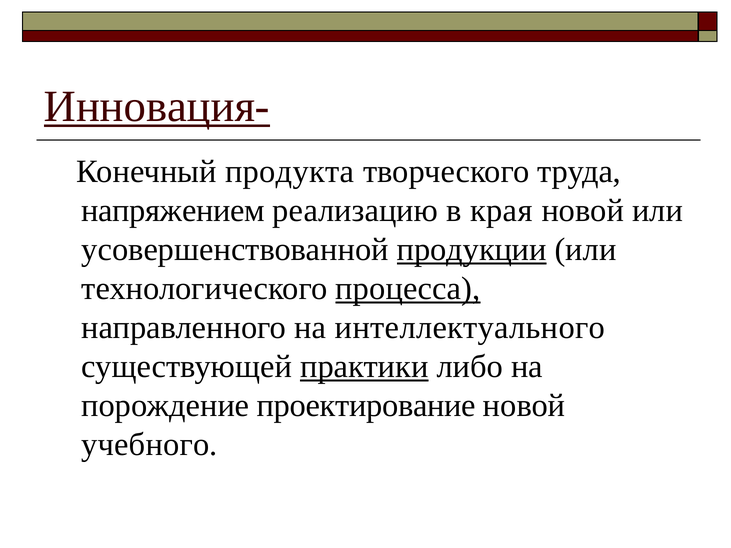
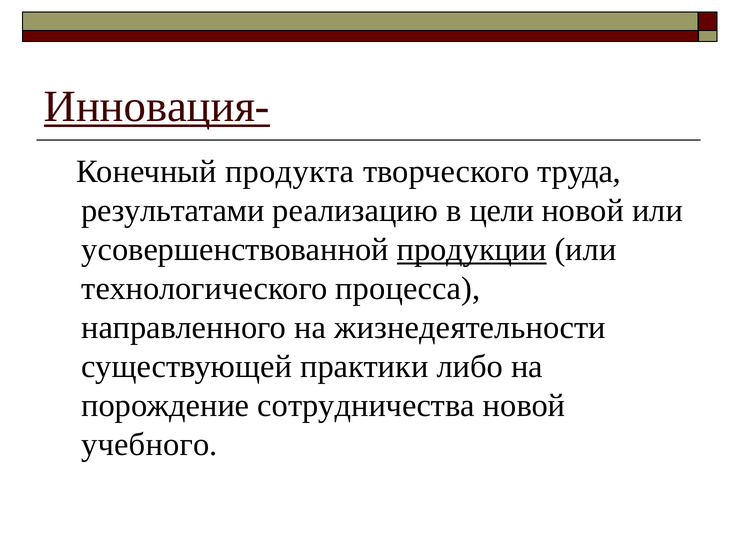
напряжением: напряжением -> результатами
края: края -> цели
процесса underline: present -> none
интеллектуального: интеллектуального -> жизнедеятельности
практики underline: present -> none
проектирование: проектирование -> сотрудничества
